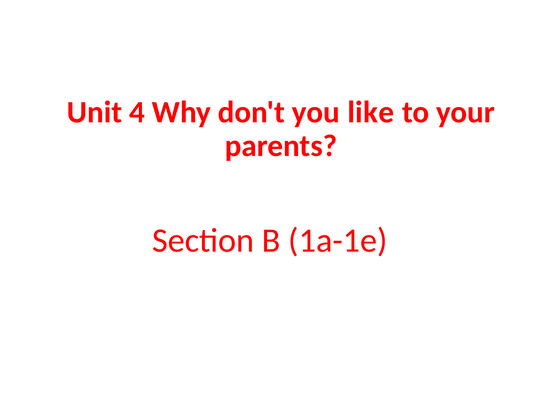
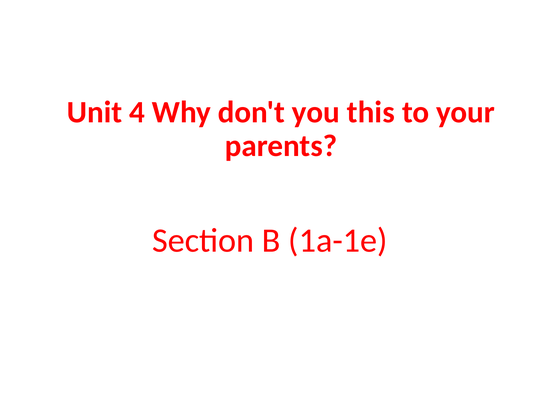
like: like -> this
